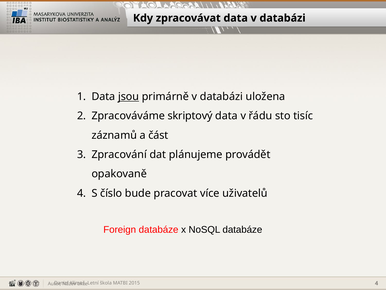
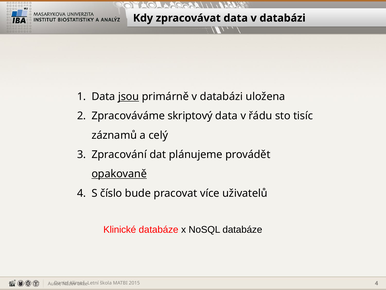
část: část -> celý
opakovaně underline: none -> present
Foreign: Foreign -> Klinické
